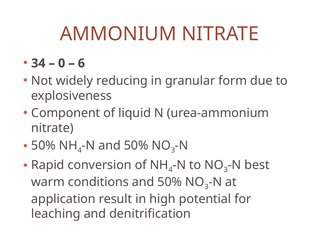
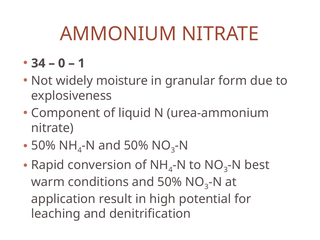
6: 6 -> 1
reducing: reducing -> moisture
